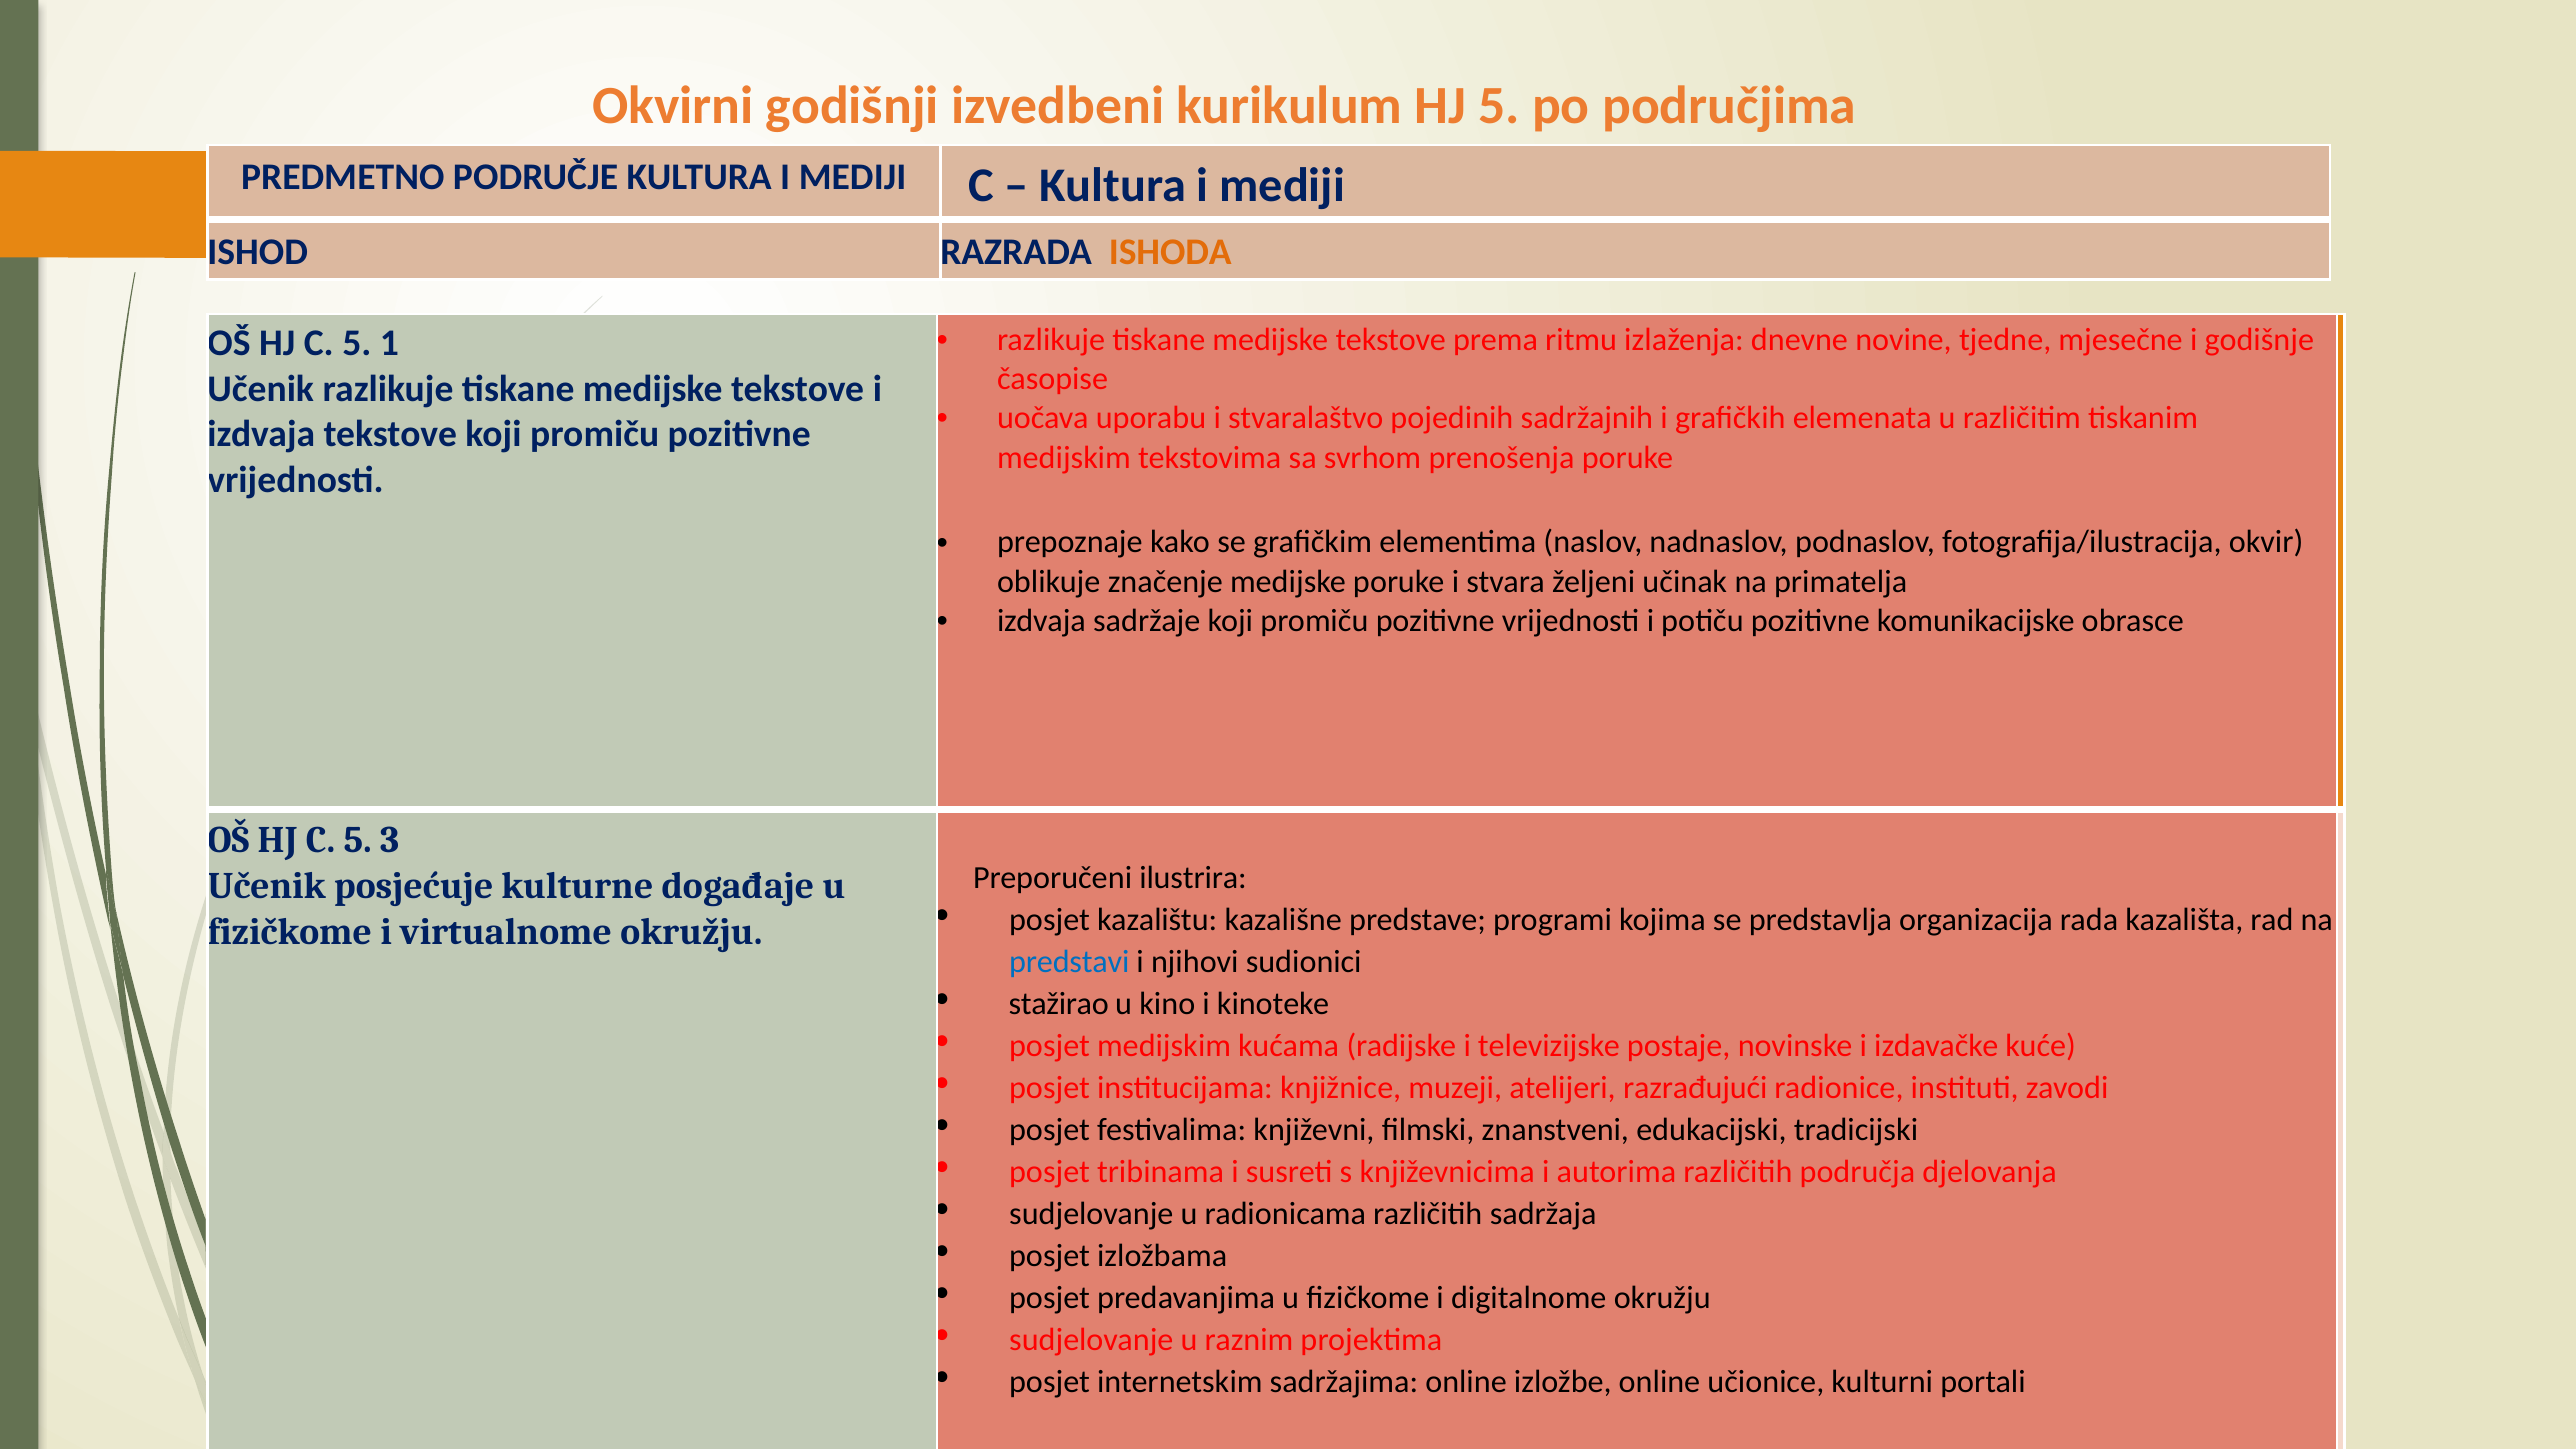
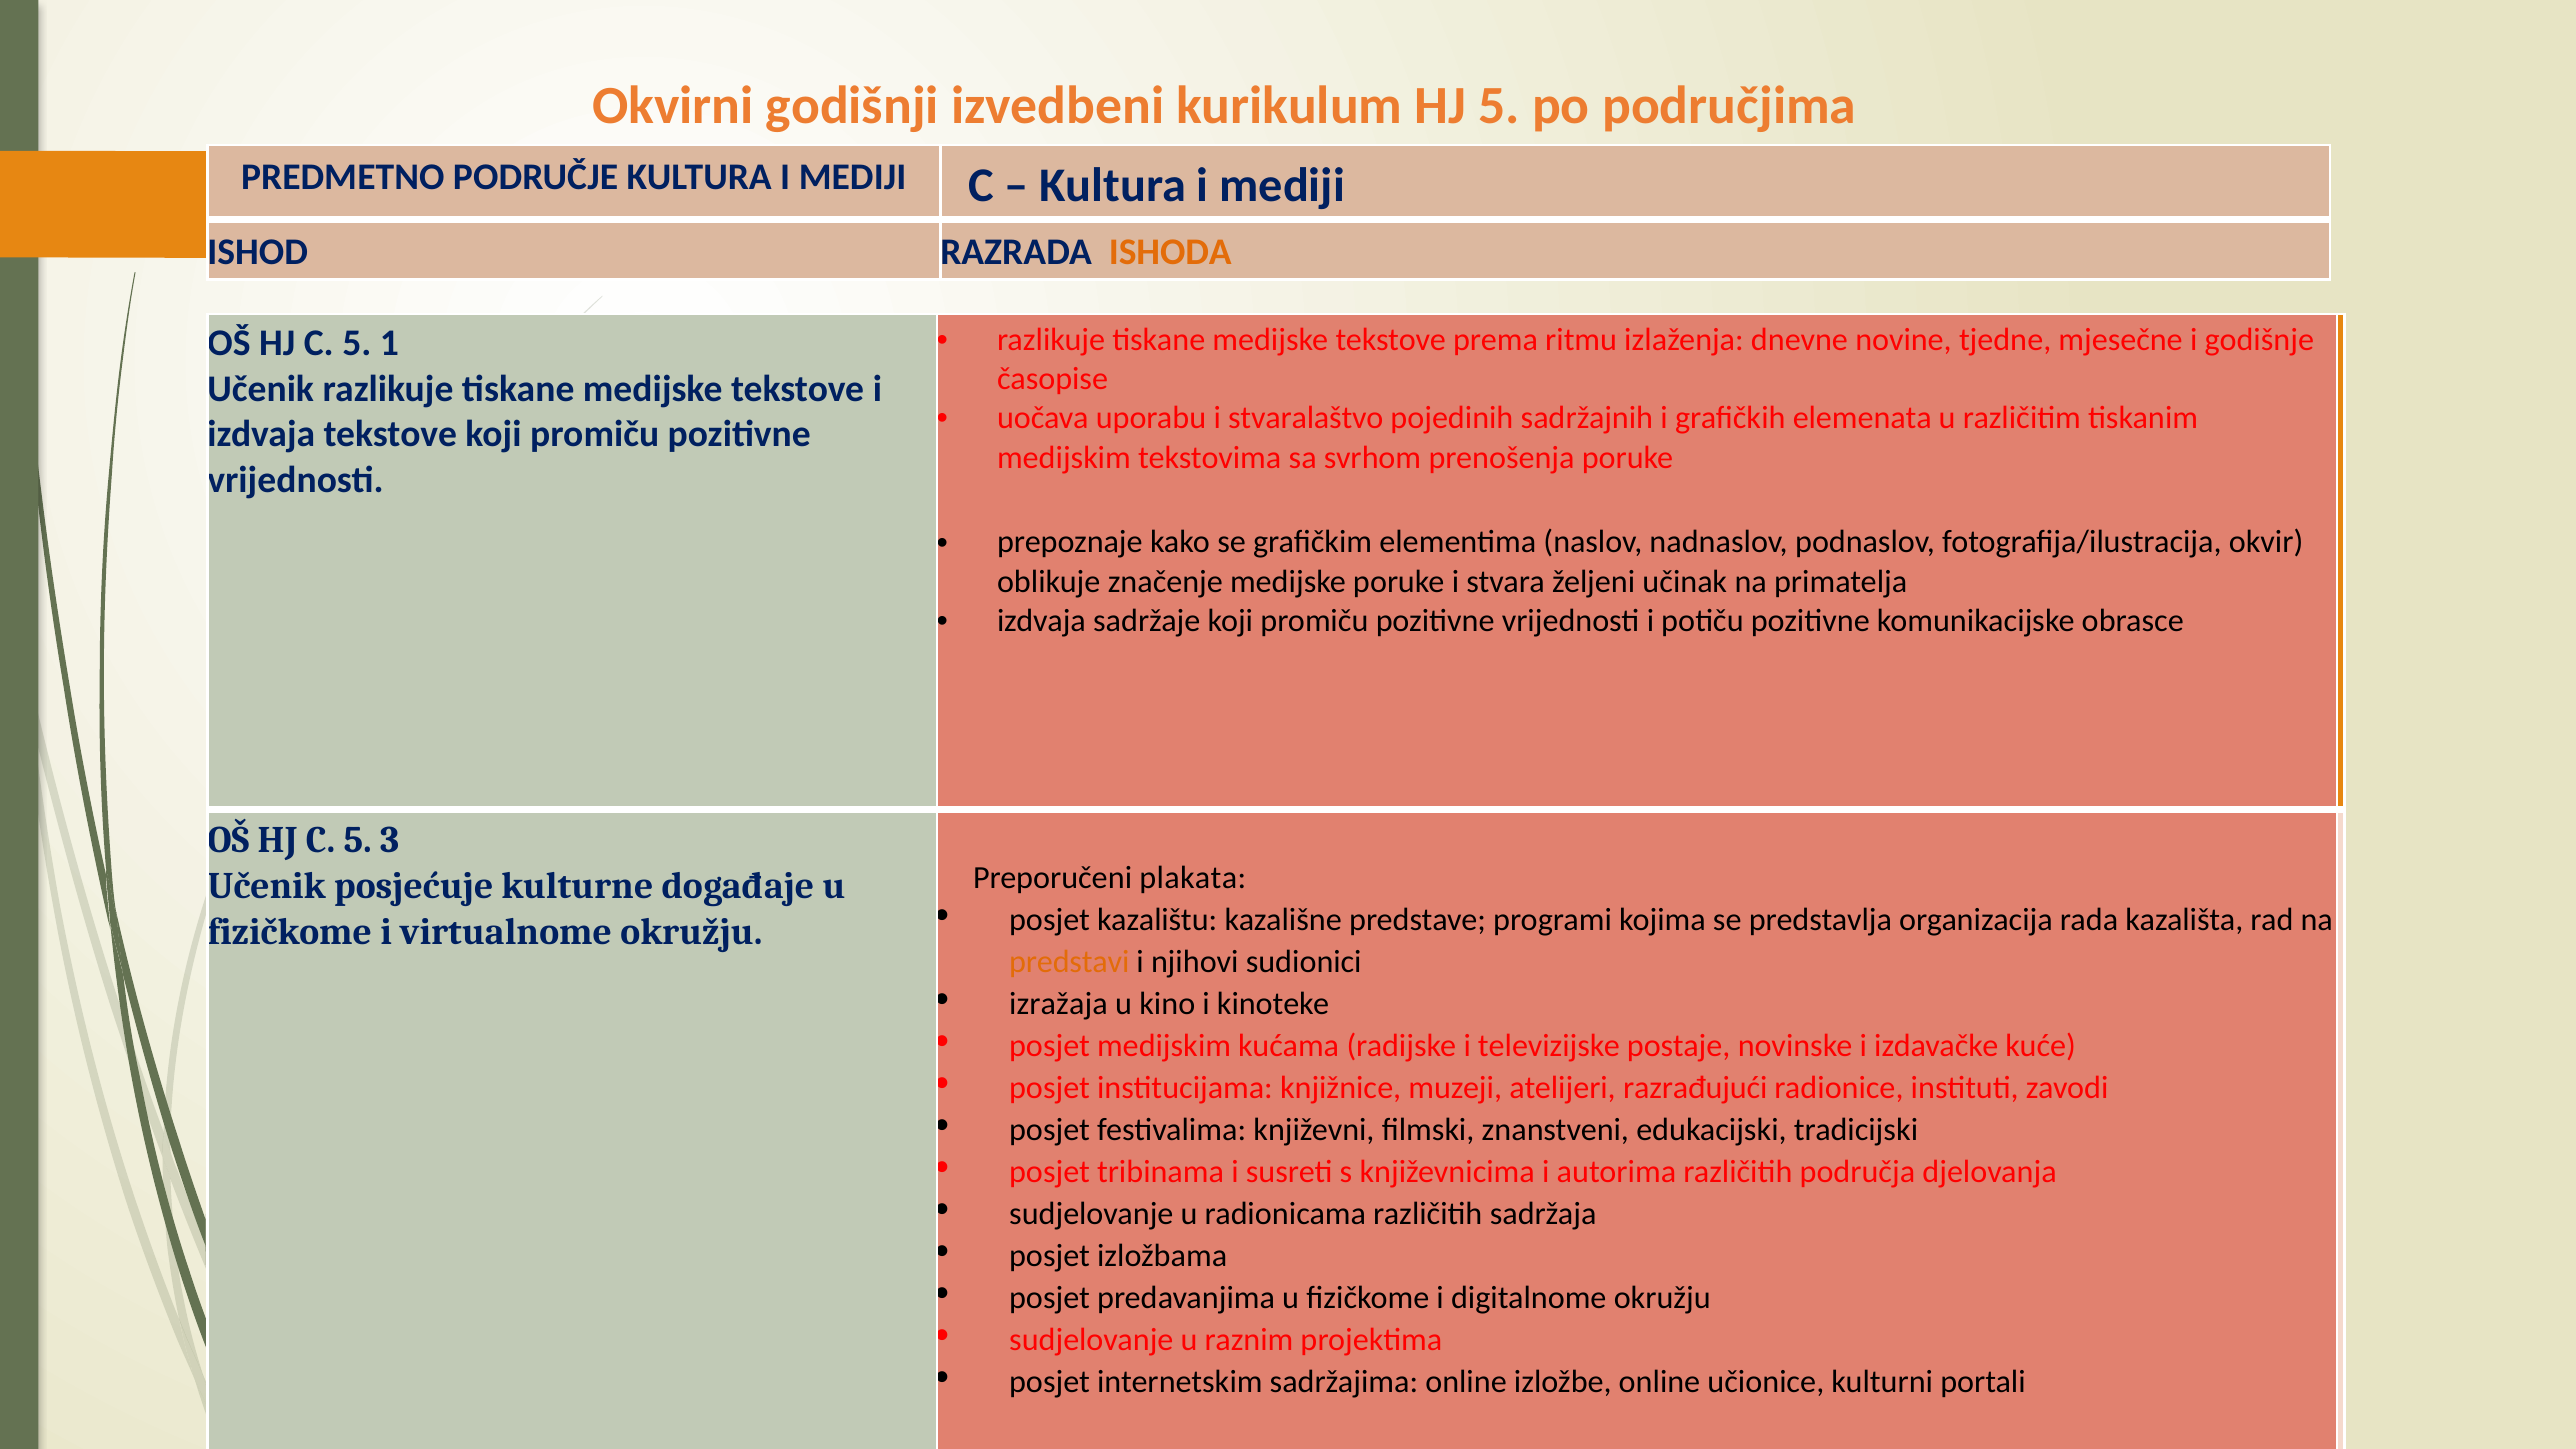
ilustrira: ilustrira -> plakata
predstavi colour: blue -> orange
stažirao: stažirao -> izražaja
